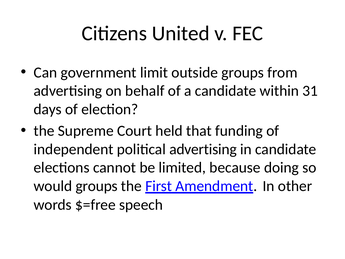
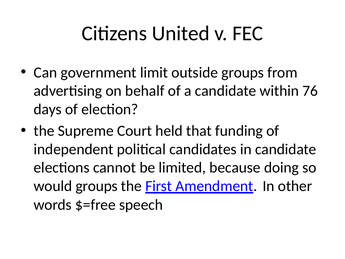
31: 31 -> 76
political advertising: advertising -> candidates
